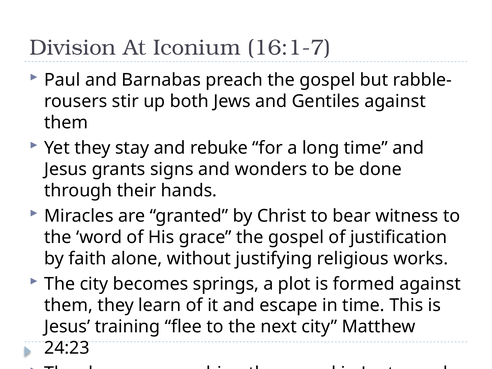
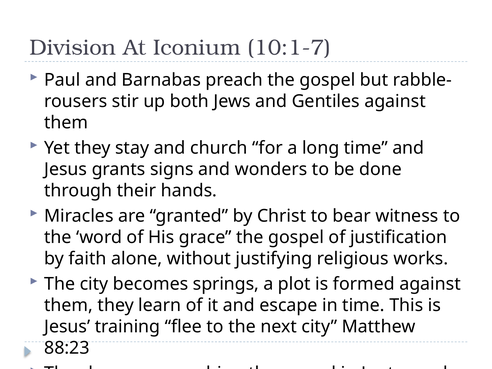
16:1-7: 16:1-7 -> 10:1-7
rebuke: rebuke -> church
24:23: 24:23 -> 88:23
